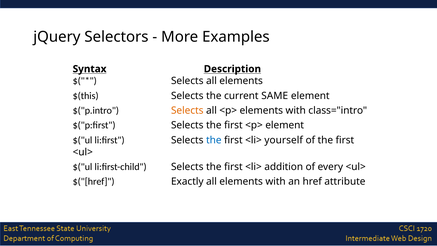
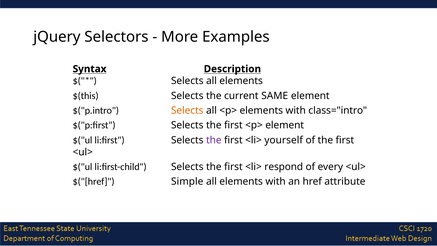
the at (214, 140) colour: blue -> purple
addition: addition -> respond
Exactly: Exactly -> Simple
